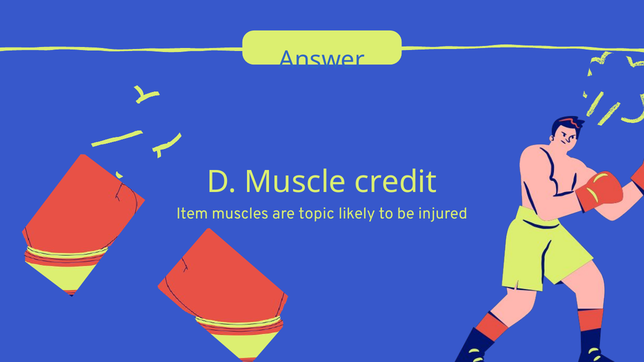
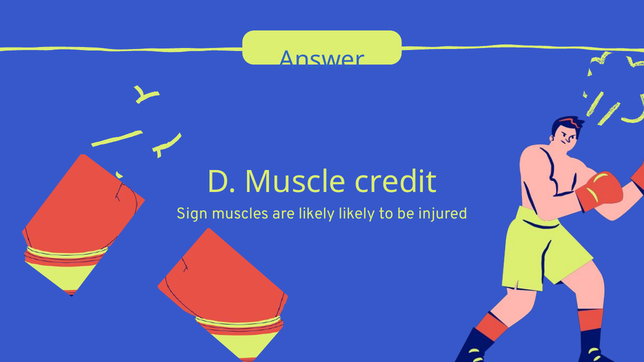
Item: Item -> Sign
are topic: topic -> likely
